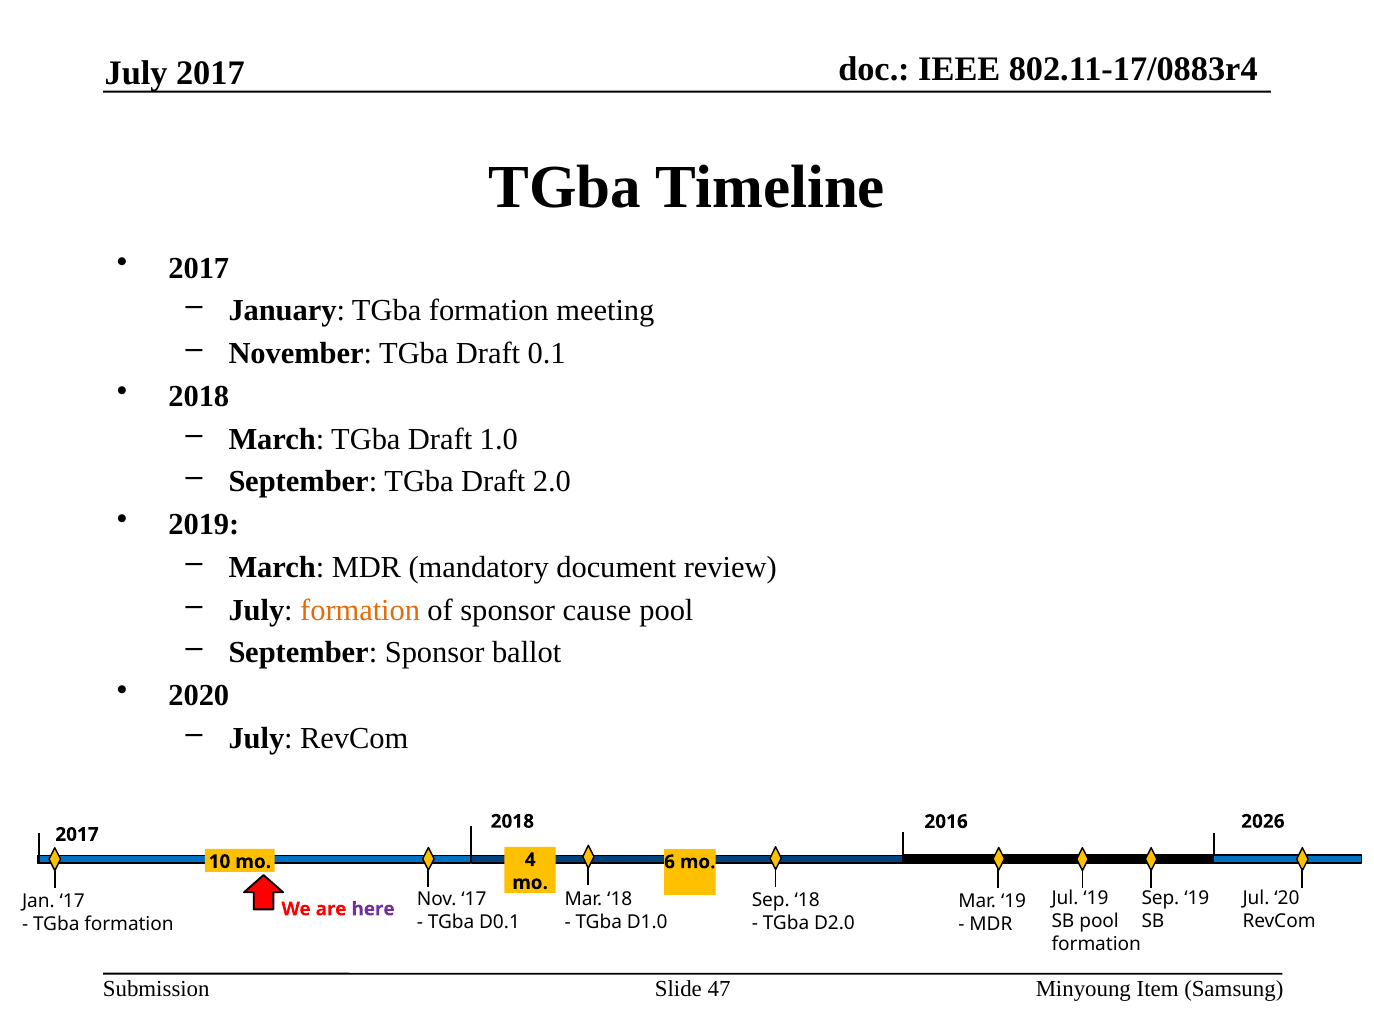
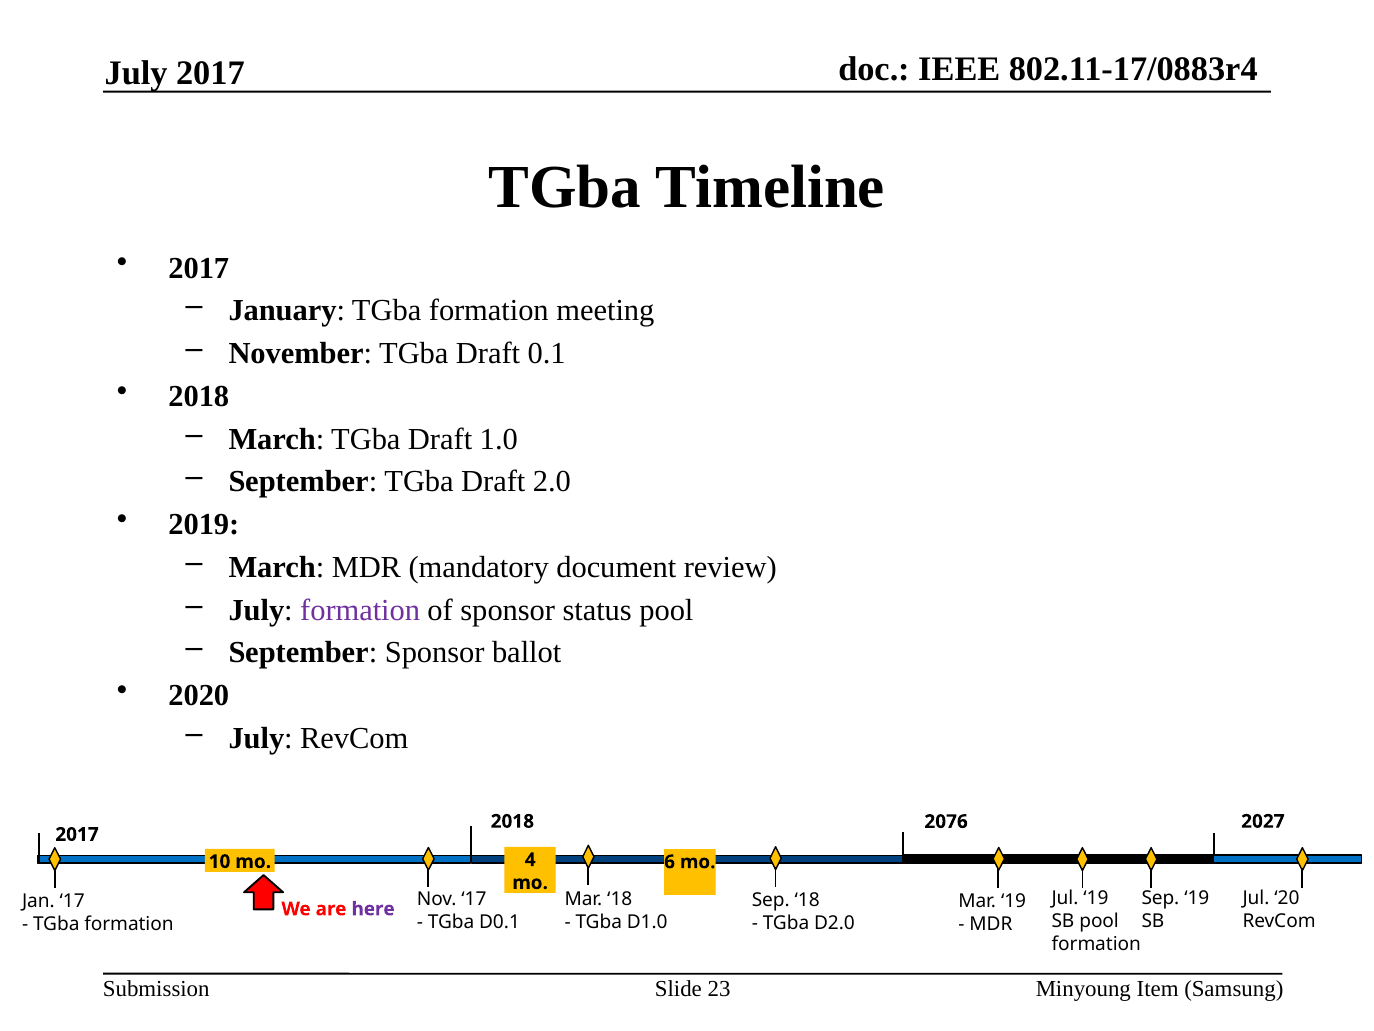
formation at (360, 610) colour: orange -> purple
cause: cause -> status
2016: 2016 -> 2076
2026: 2026 -> 2027
47: 47 -> 23
